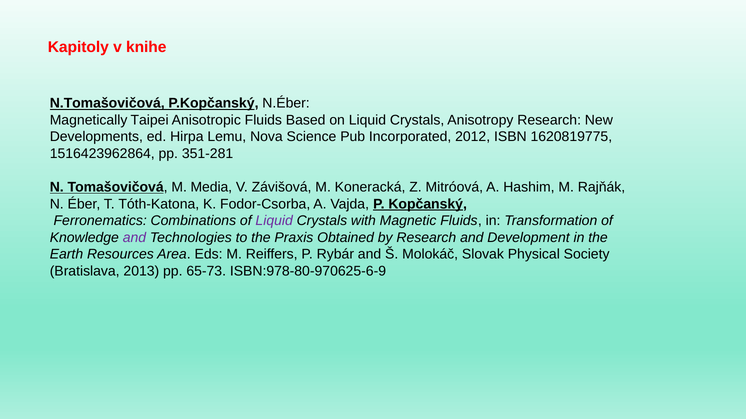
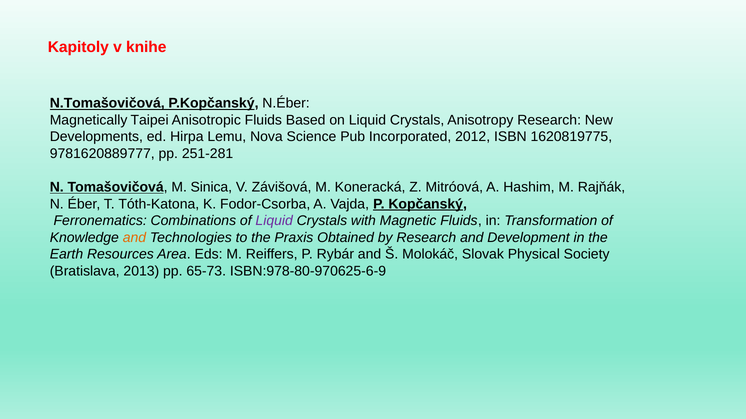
1516423962864: 1516423962864 -> 9781620889777
351-281: 351-281 -> 251-281
Media: Media -> Sinica
and at (134, 238) colour: purple -> orange
